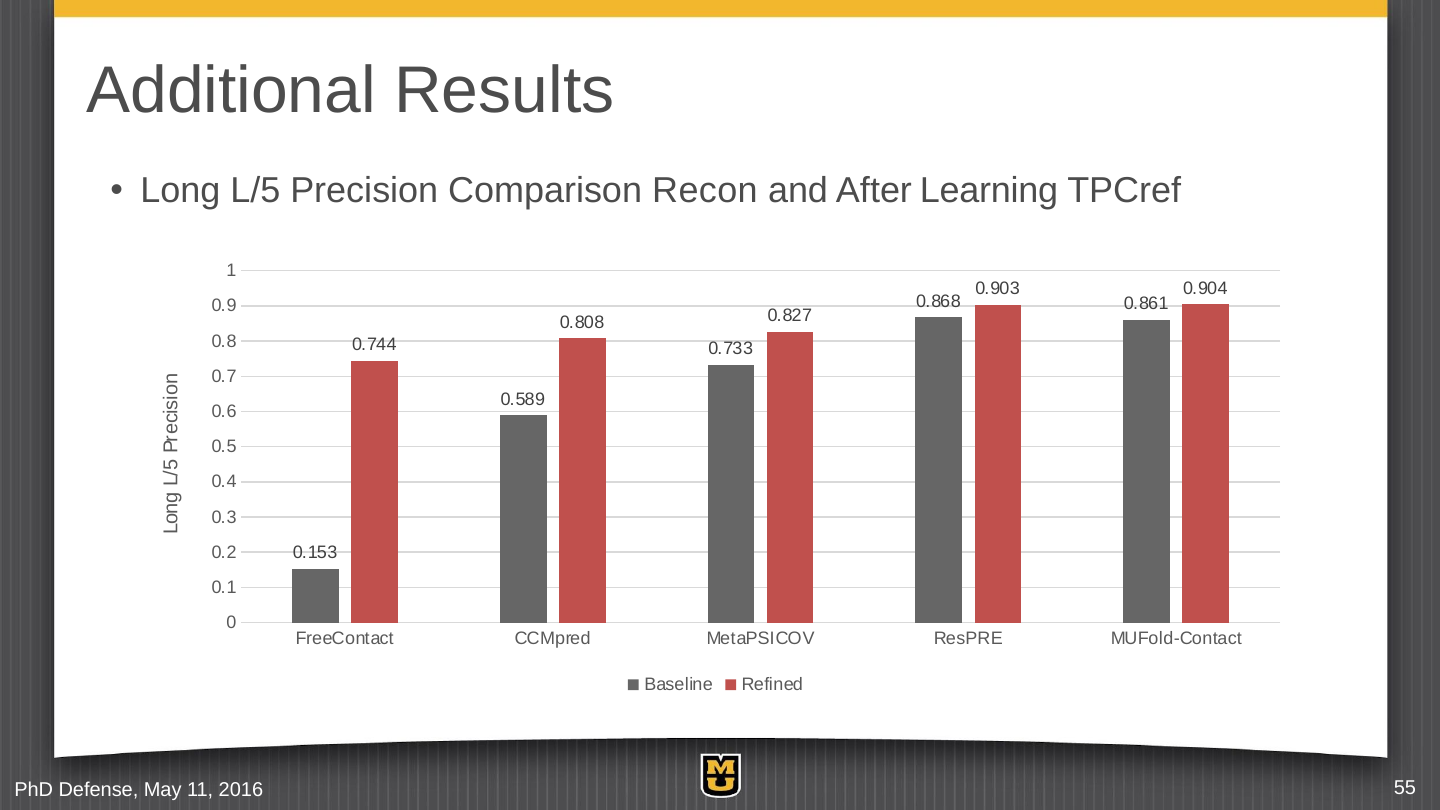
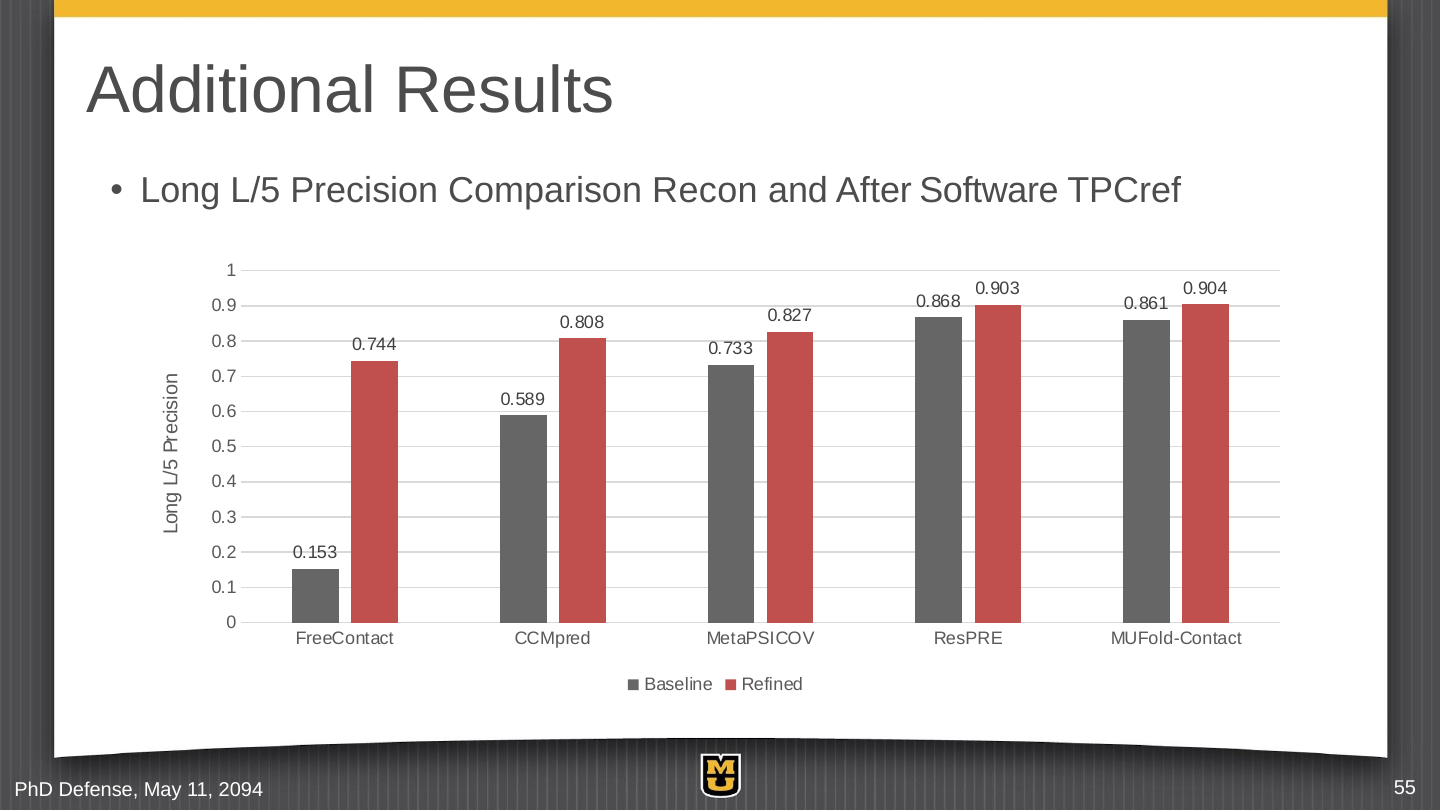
Learning: Learning -> Software
2016: 2016 -> 2094
